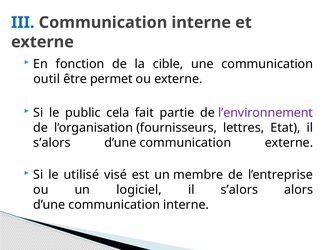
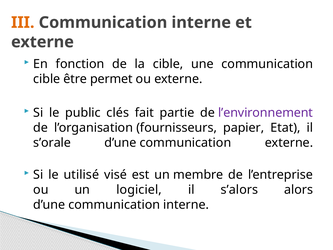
III colour: blue -> orange
outil at (47, 79): outil -> cible
cela: cela -> clés
lettres: lettres -> papier
s’alors at (52, 143): s’alors -> s’orale
